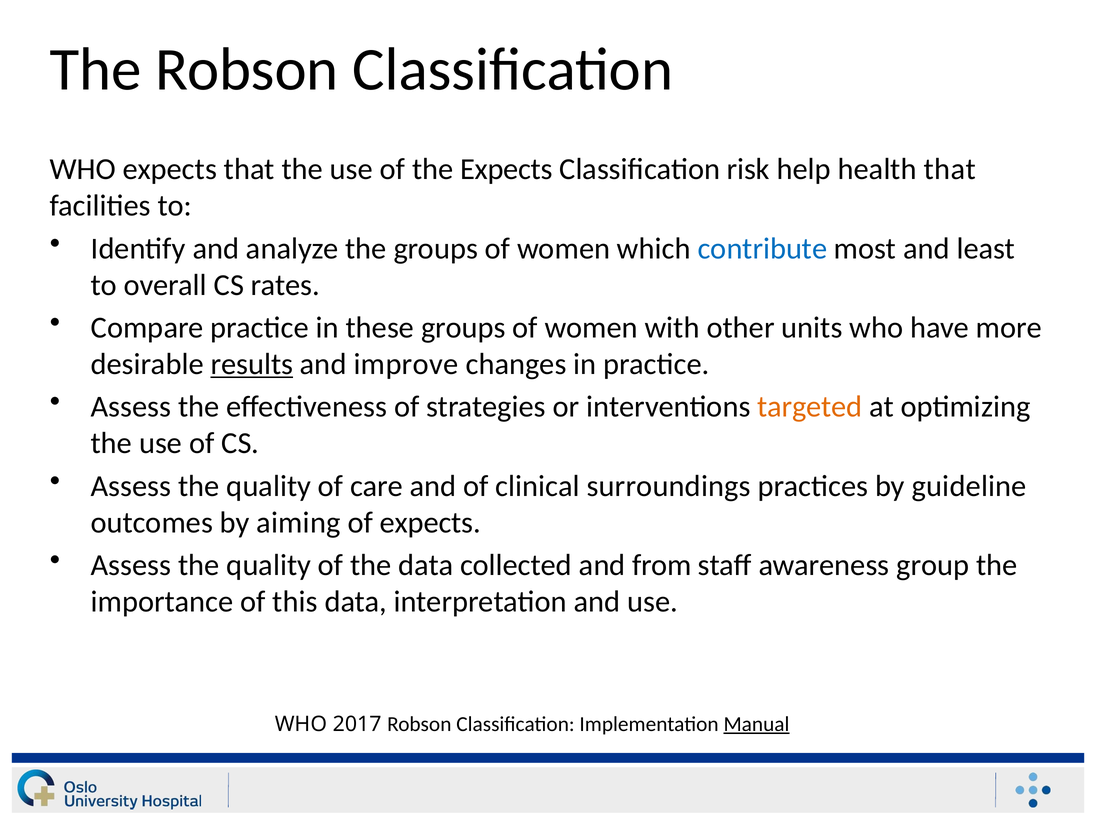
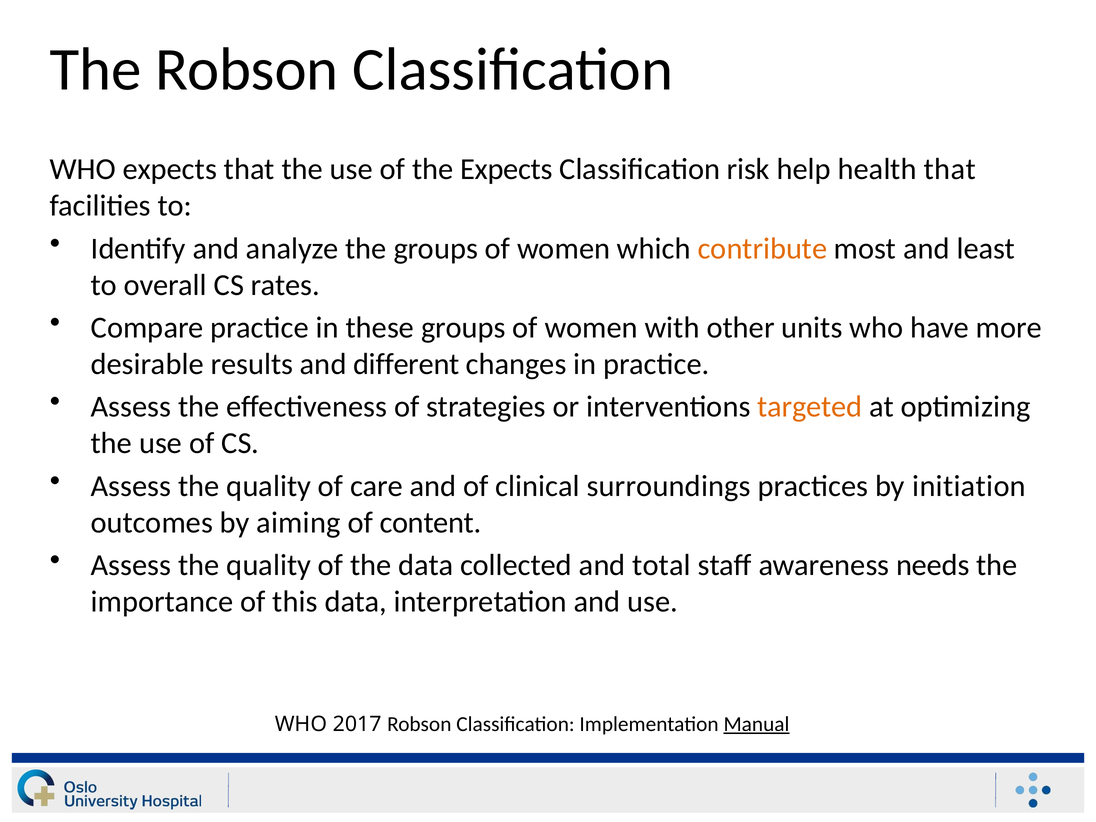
contribute colour: blue -> orange
results underline: present -> none
improve: improve -> different
guideline: guideline -> initiation
of expects: expects -> content
from: from -> total
group: group -> needs
